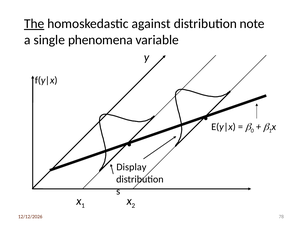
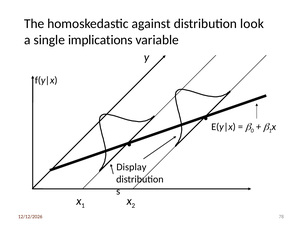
The underline: present -> none
note: note -> look
phenomena: phenomena -> implications
